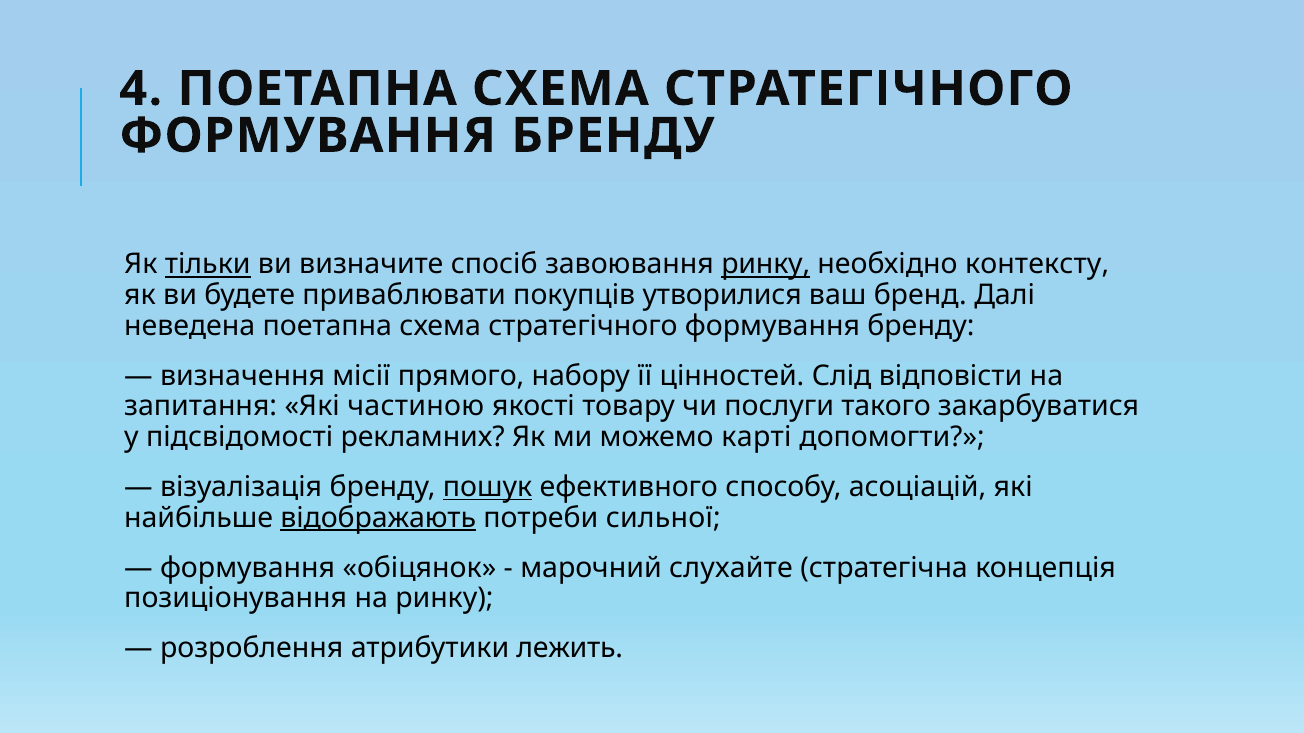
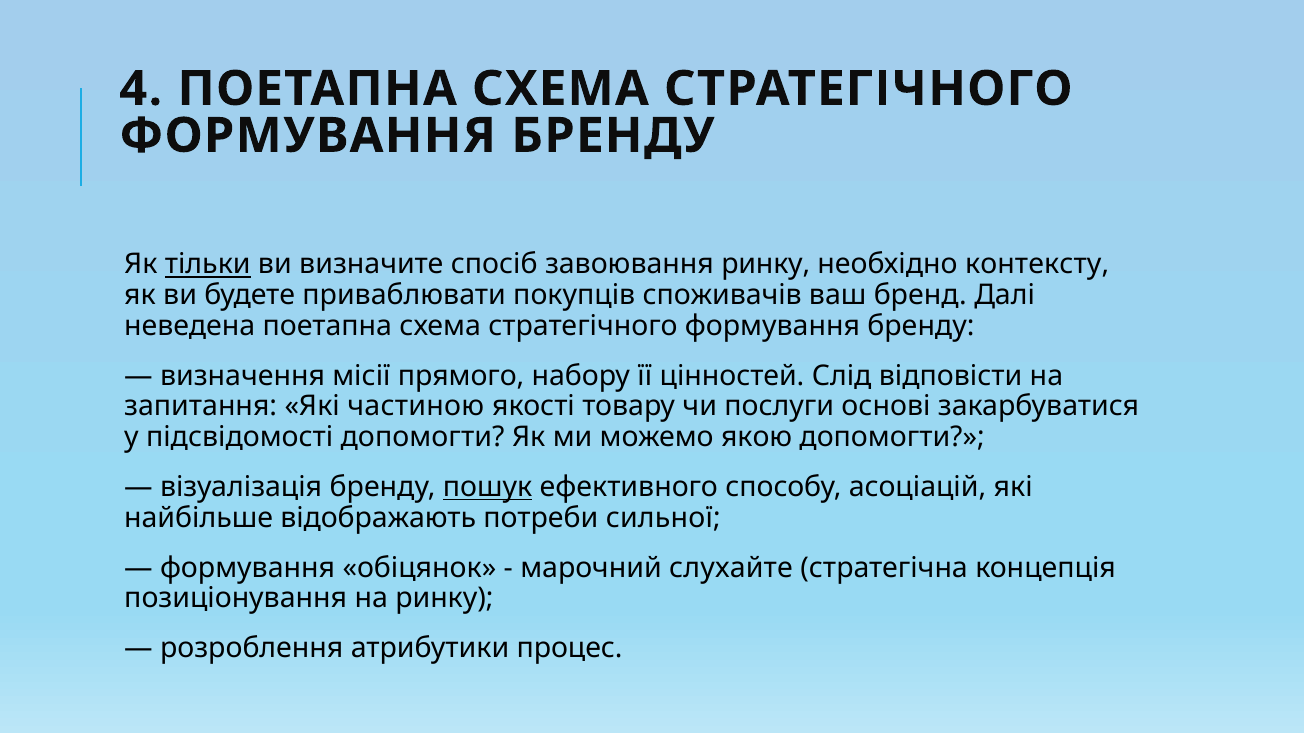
ринку at (766, 265) underline: present -> none
утворилися: утворилися -> споживачів
такого: такого -> основі
підсвідомості рекламних: рекламних -> допомогти
карті: карті -> якою
відображають underline: present -> none
лежить: лежить -> процес
